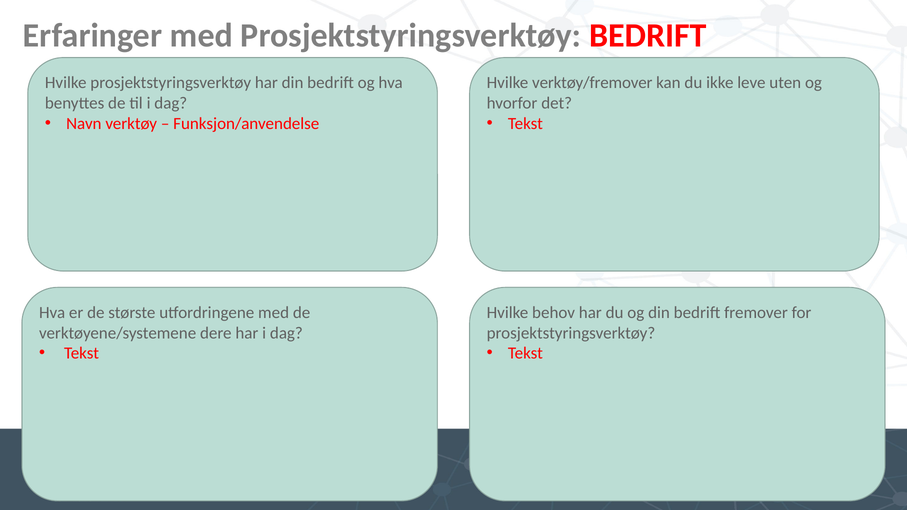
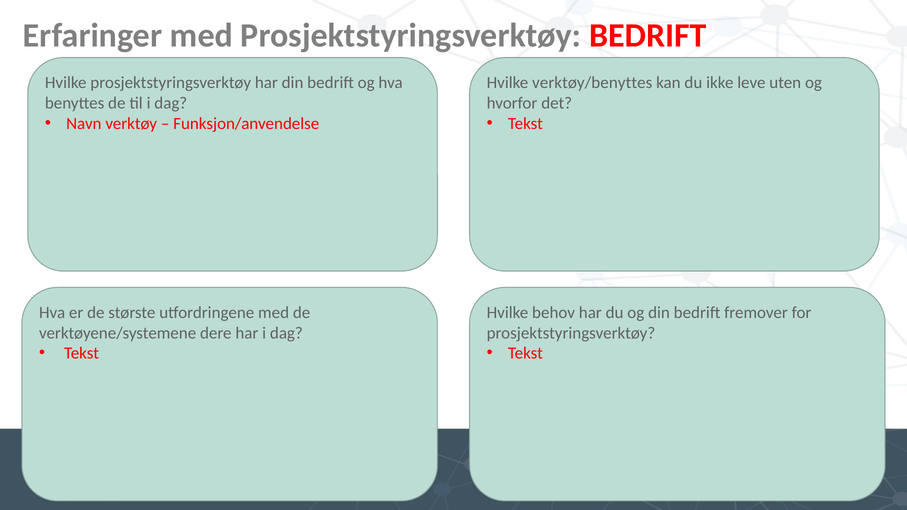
verktøy/fremover: verktøy/fremover -> verktøy/benyttes
